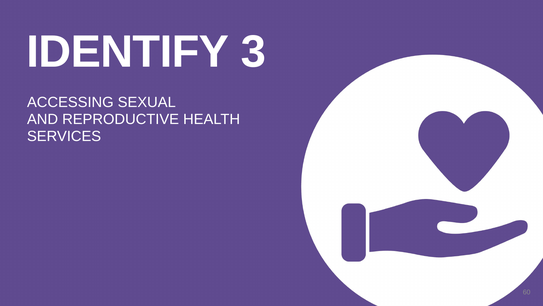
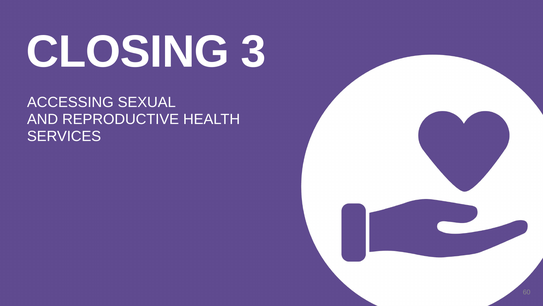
IDENTIFY: IDENTIFY -> CLOSING
